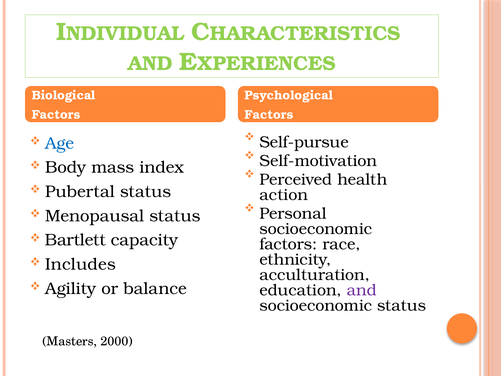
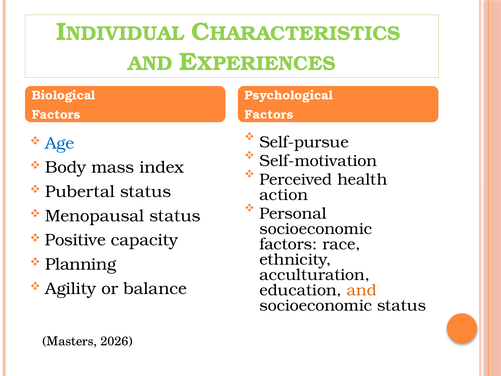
Bartlett: Bartlett -> Positive
Includes: Includes -> Planning
and at (362, 290) colour: purple -> orange
2000: 2000 -> 2026
